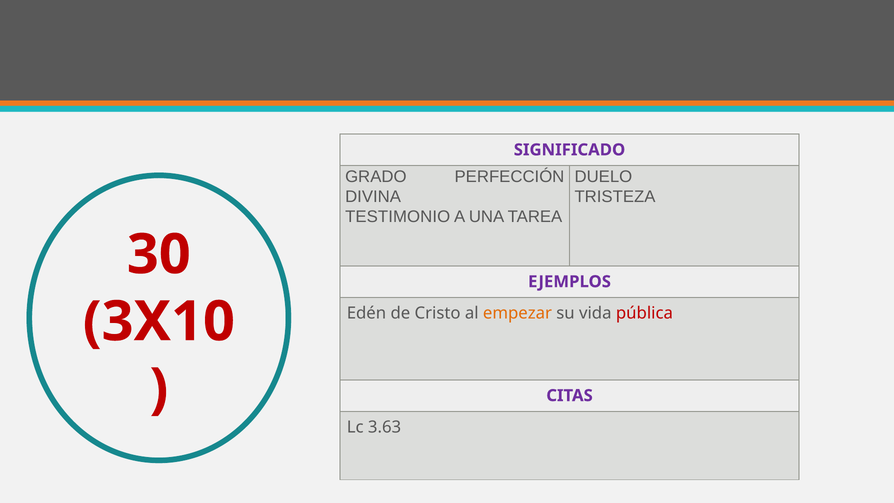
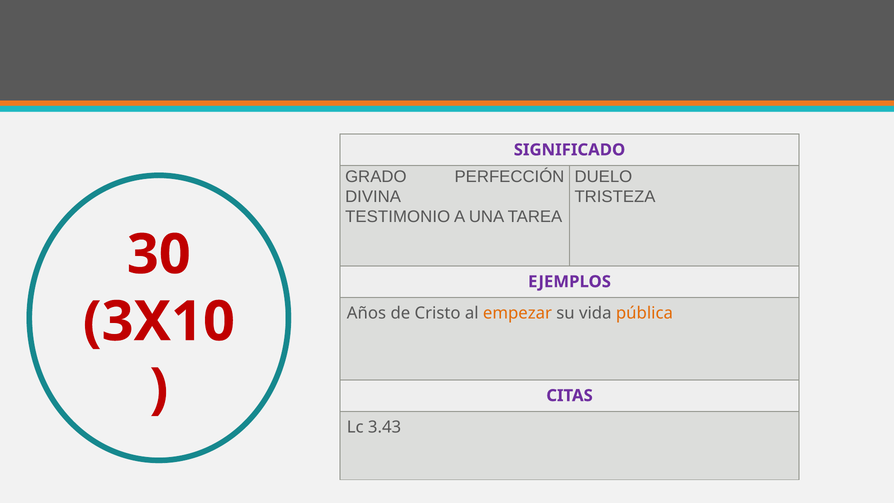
Edén: Edén -> Años
pública colour: red -> orange
3.63: 3.63 -> 3.43
